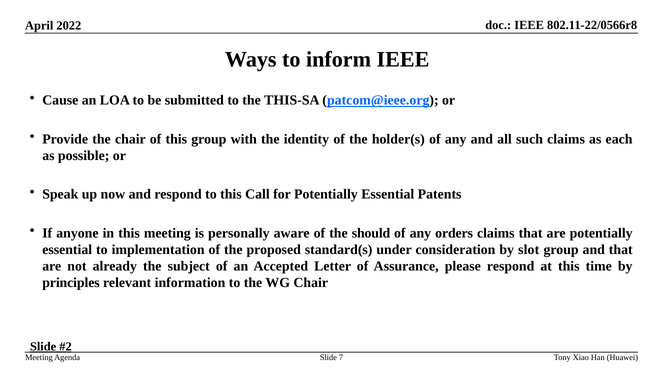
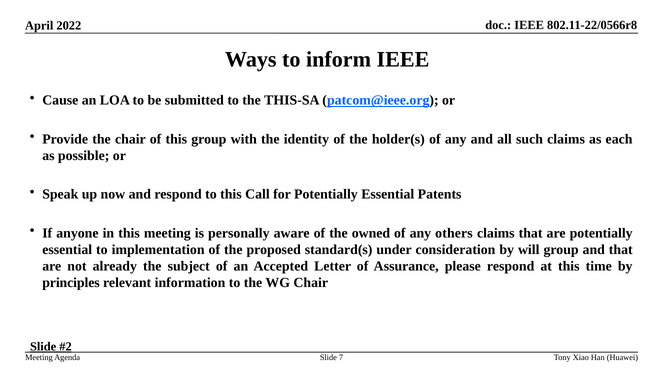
should: should -> owned
orders: orders -> others
slot: slot -> will
